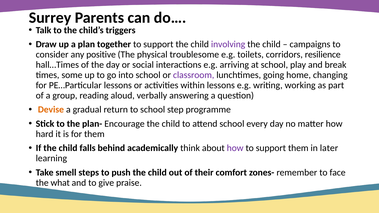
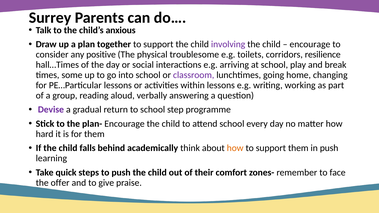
triggers: triggers -> anxious
campaigns at (310, 44): campaigns -> encourage
Devise colour: orange -> purple
how at (235, 148) colour: purple -> orange
in later: later -> push
smell: smell -> quick
what: what -> offer
